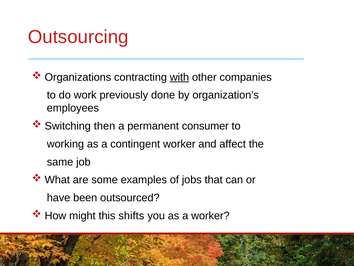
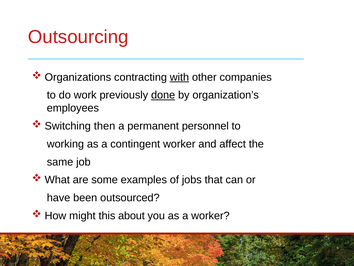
done underline: none -> present
consumer: consumer -> personnel
shifts: shifts -> about
